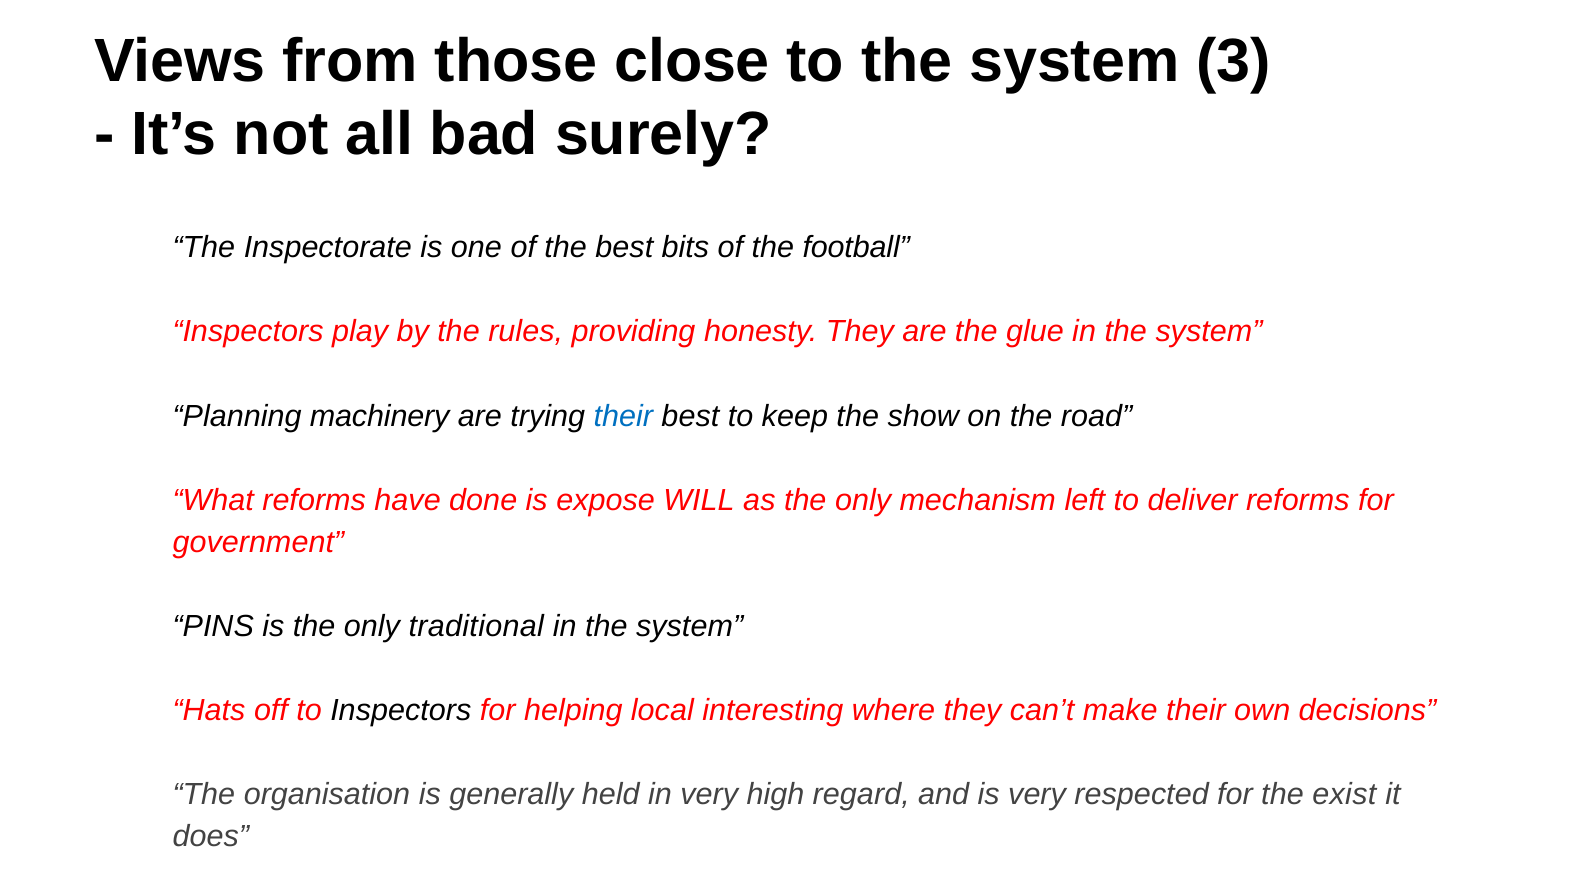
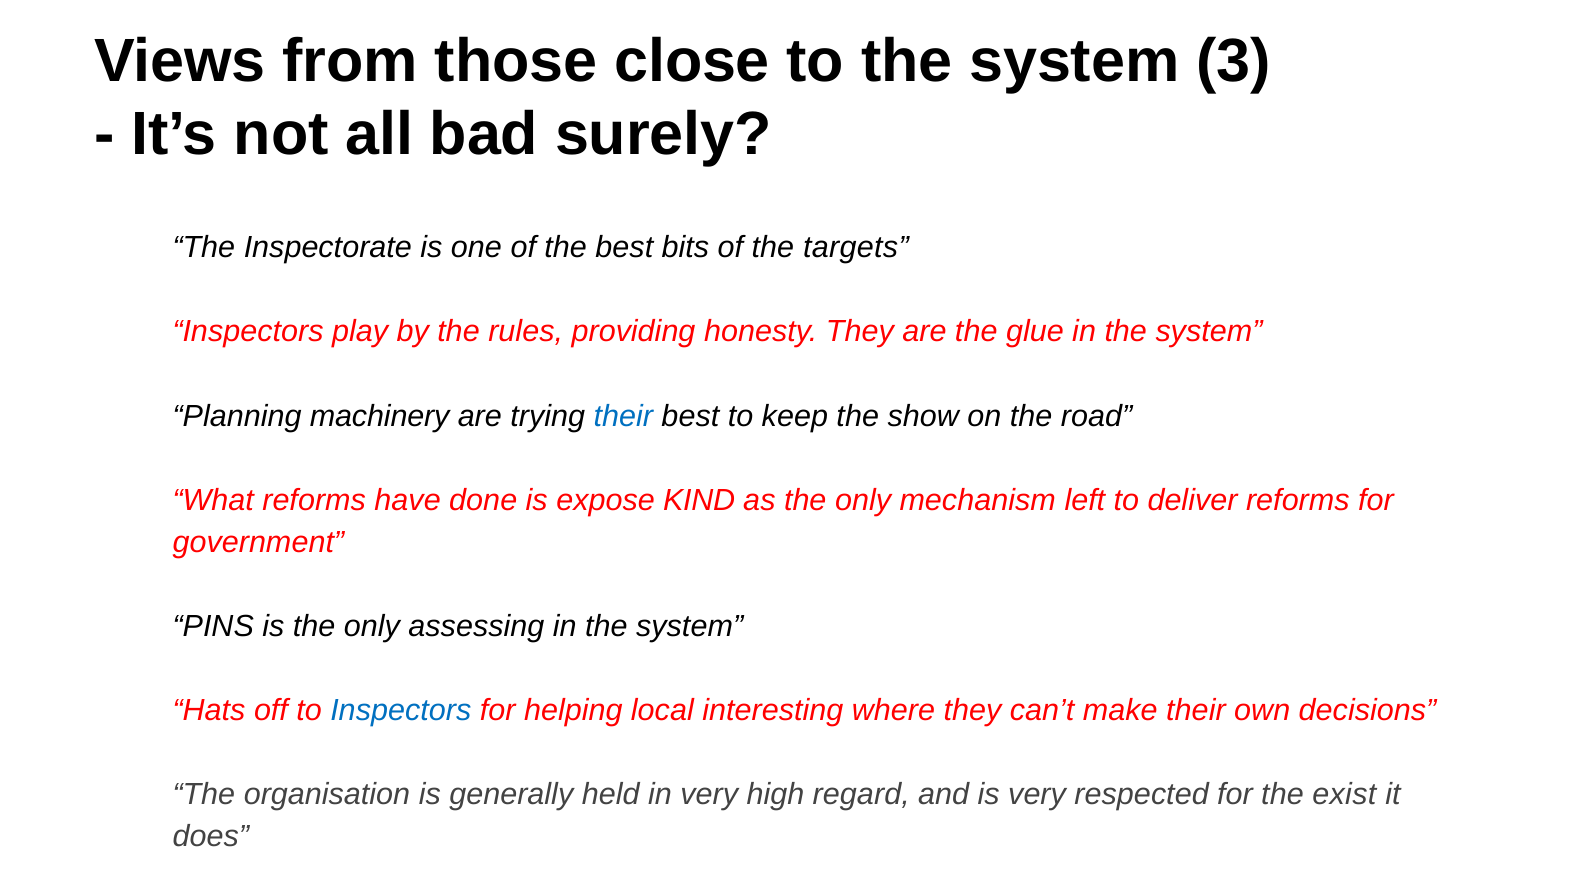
football: football -> targets
WILL: WILL -> KIND
traditional: traditional -> assessing
Inspectors at (401, 711) colour: black -> blue
